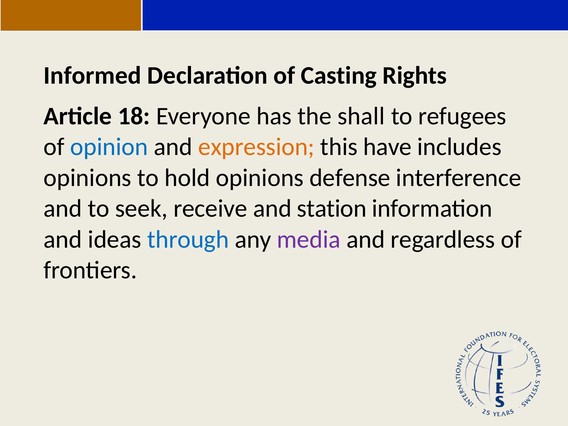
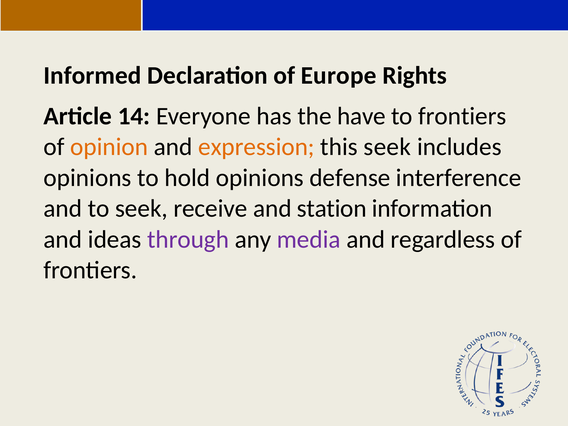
Casting: Casting -> Europe
18: 18 -> 14
shall: shall -> have
to refugees: refugees -> frontiers
opinion colour: blue -> orange
this have: have -> seek
through colour: blue -> purple
